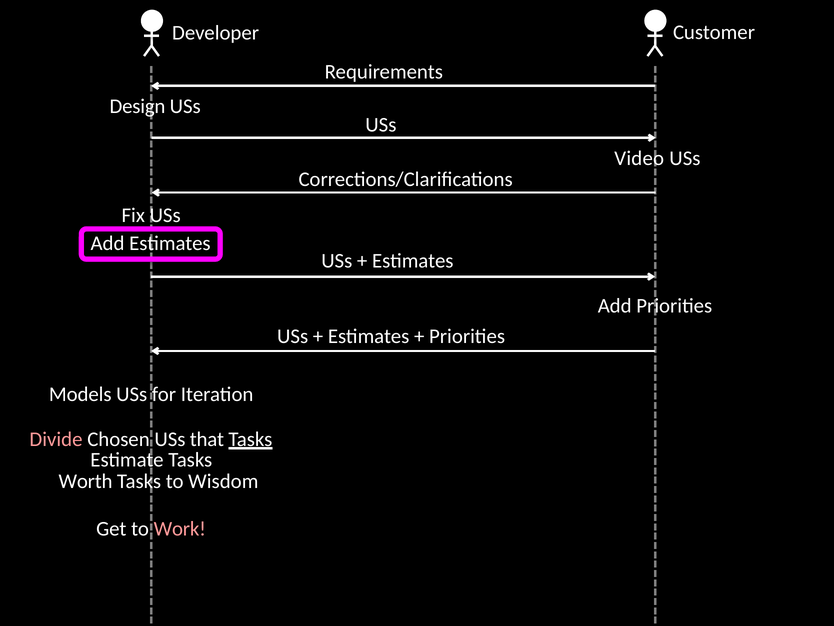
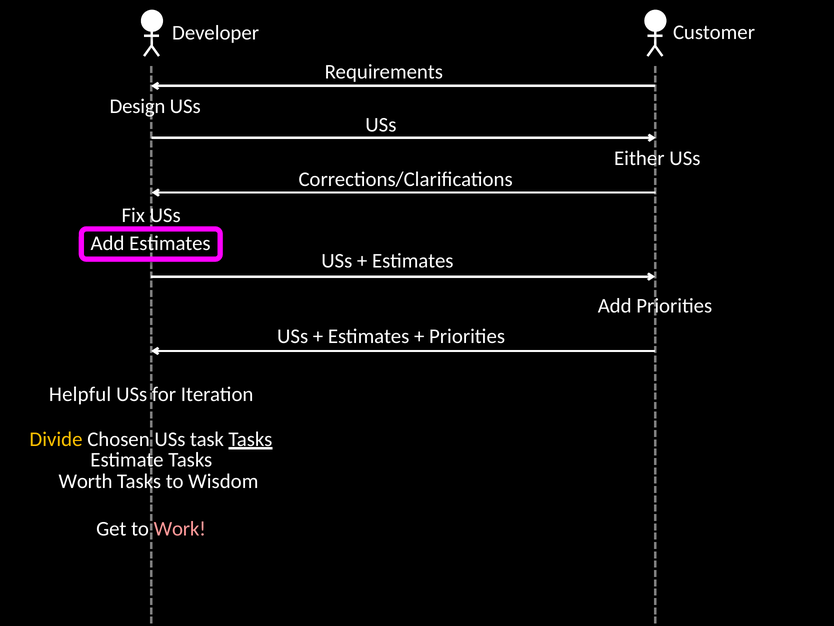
Video: Video -> Either
Models: Models -> Helpful
Divide colour: pink -> yellow
that: that -> task
